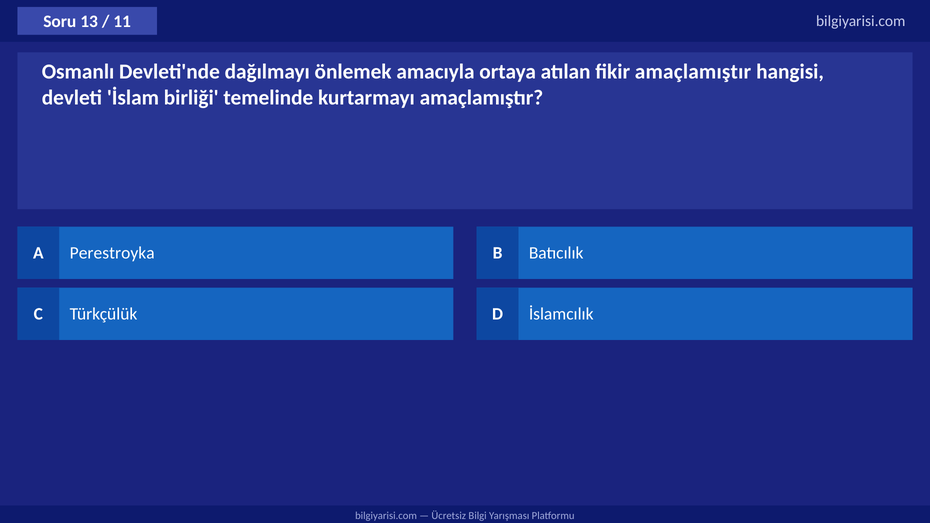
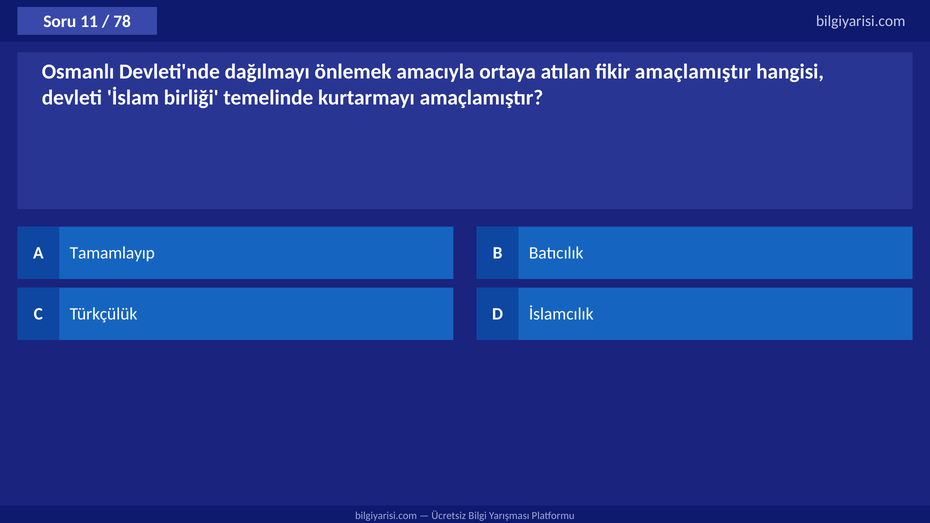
13: 13 -> 11
11: 11 -> 78
Perestroyka: Perestroyka -> Tamamlayıp
